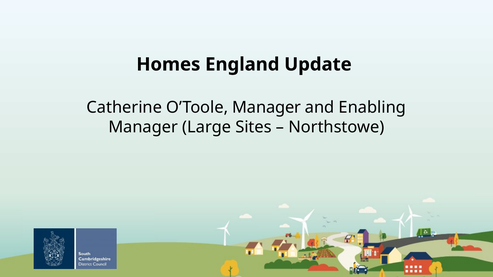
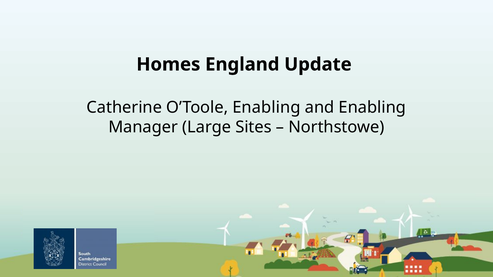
O’Toole Manager: Manager -> Enabling
